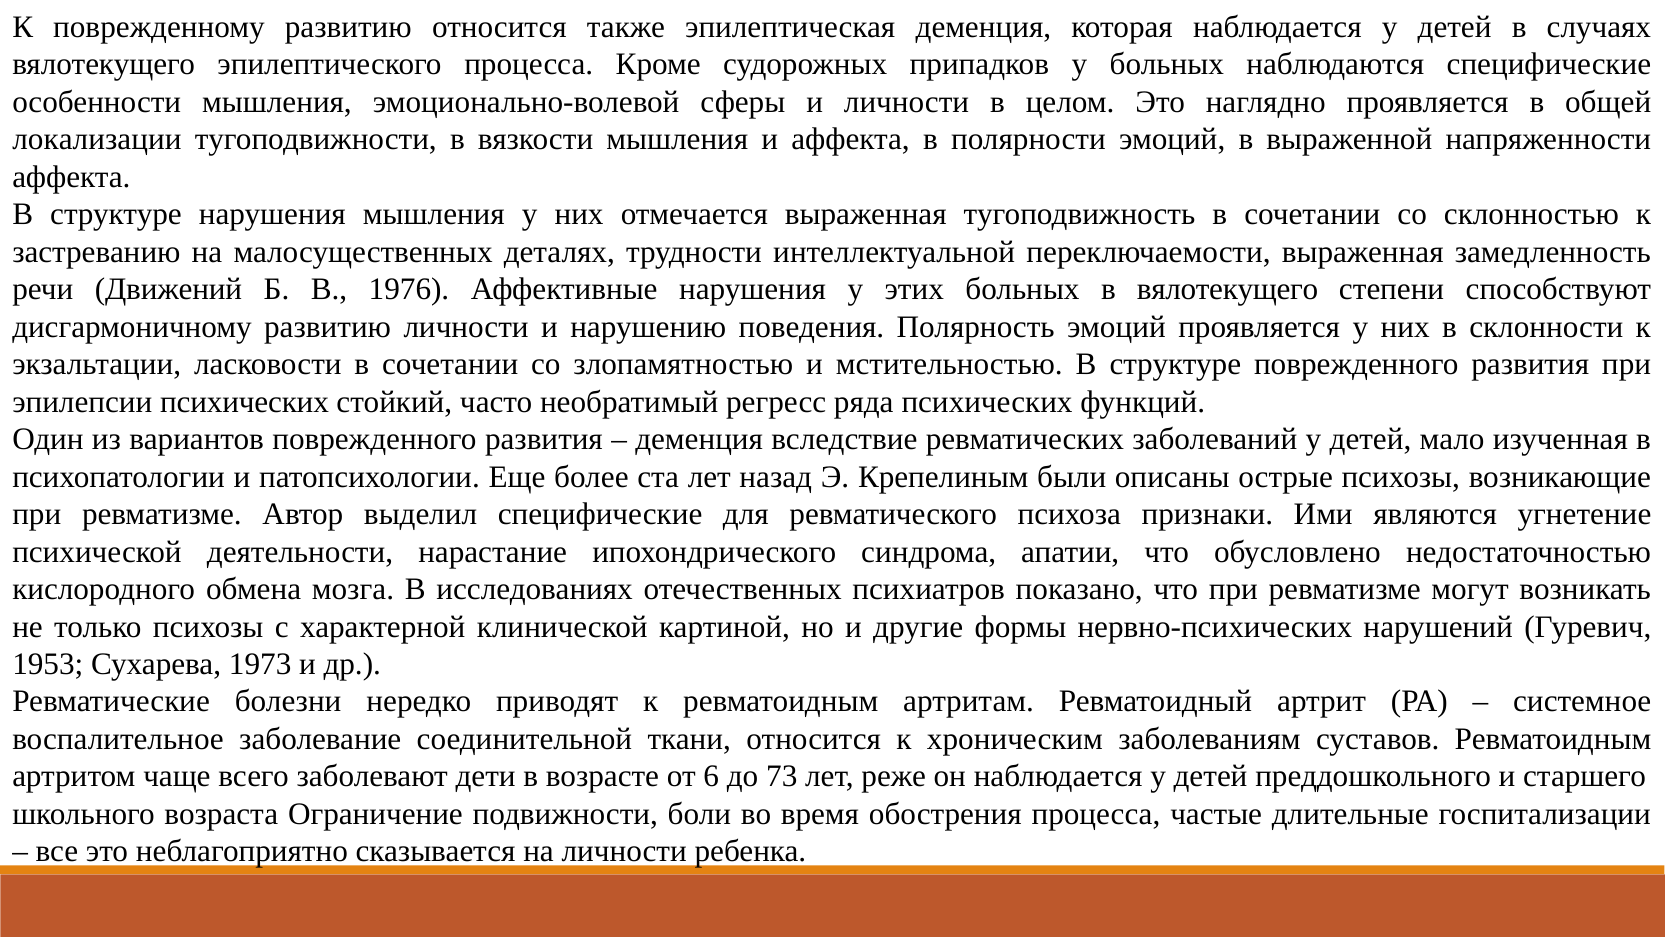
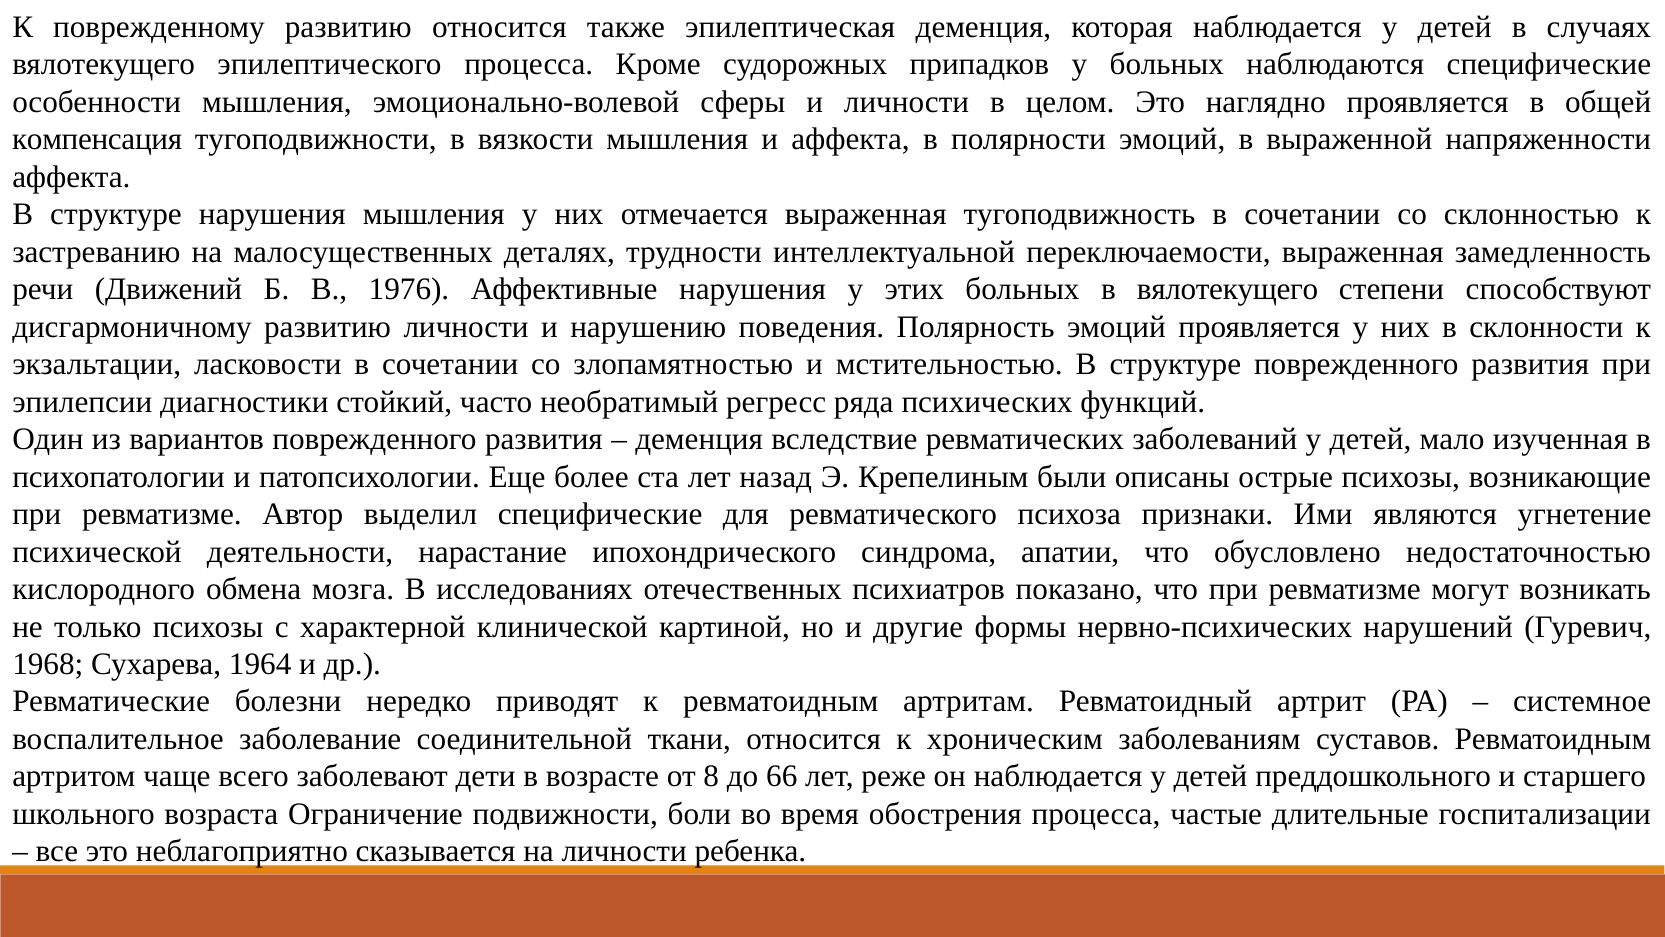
локализации: локализации -> компенсация
эпилепсии психических: психических -> диагностики
1953: 1953 -> 1968
1973: 1973 -> 1964
6: 6 -> 8
73: 73 -> 66
